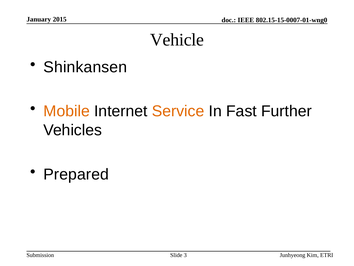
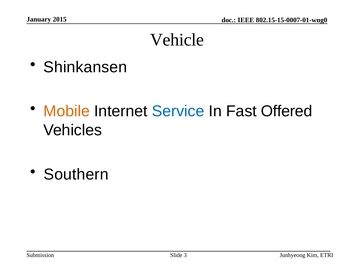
Service colour: orange -> blue
Further: Further -> Offered
Prepared: Prepared -> Southern
